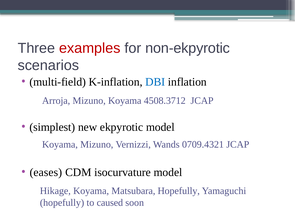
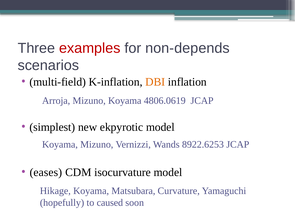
non-ekpyrotic: non-ekpyrotic -> non-depends
DBI colour: blue -> orange
4508.3712: 4508.3712 -> 4806.0619
0709.4321: 0709.4321 -> 8922.6253
Matsubara Hopefully: Hopefully -> Curvature
